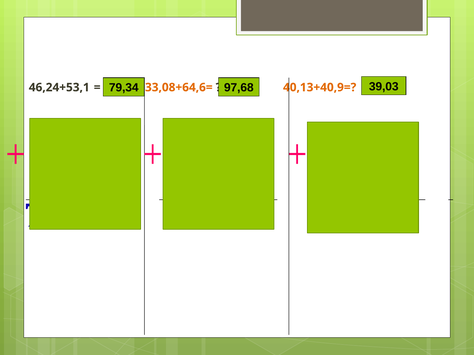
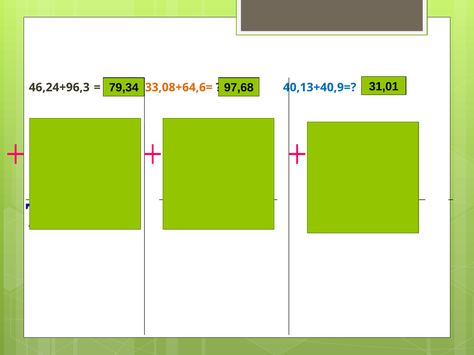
39,03: 39,03 -> 31,01
46,24+53,1: 46,24+53,1 -> 46,24+96,3
40,13+40,9= colour: orange -> blue
